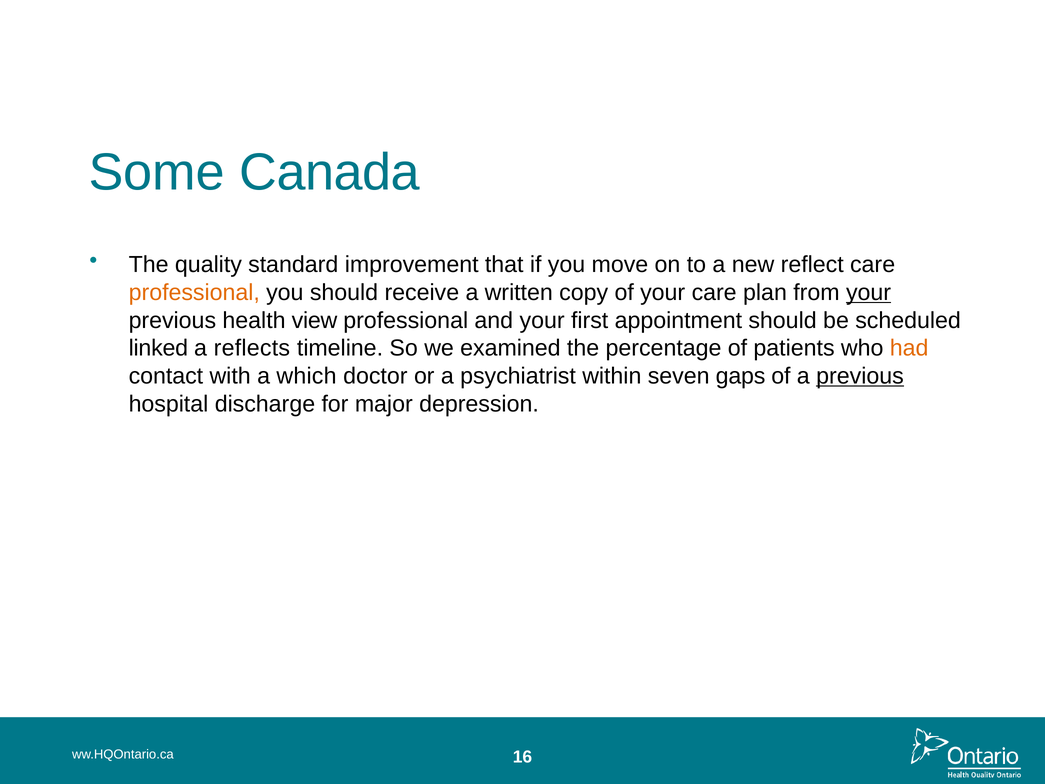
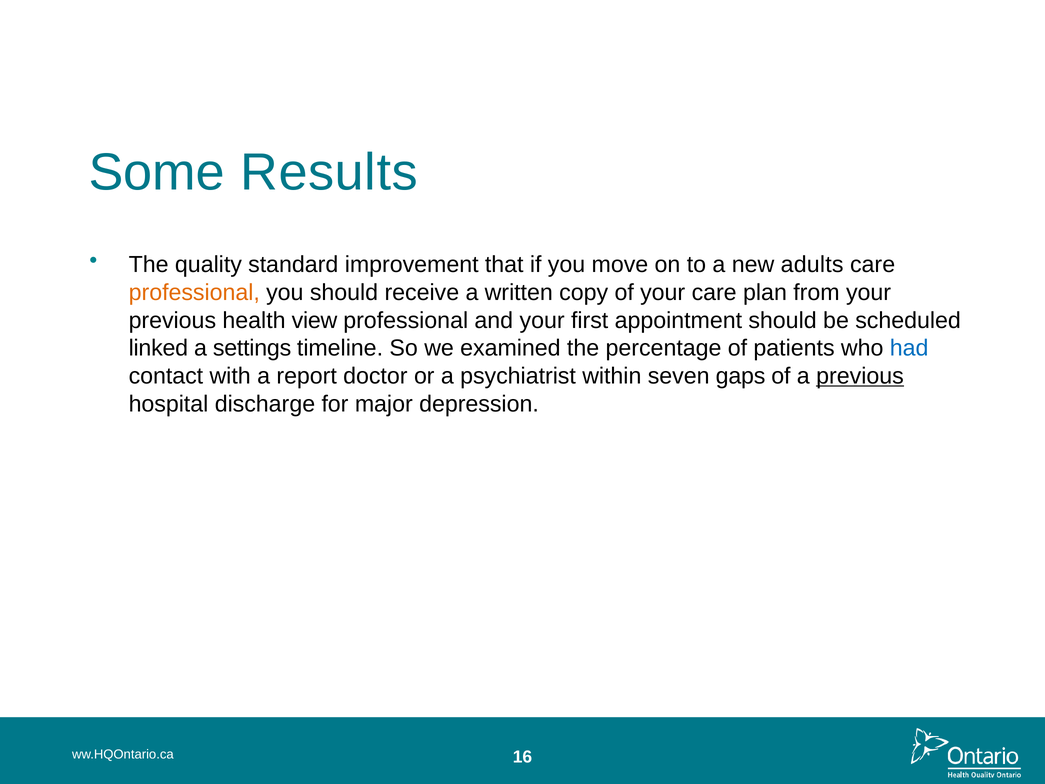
Canada: Canada -> Results
reflect: reflect -> adults
your at (869, 292) underline: present -> none
reflects: reflects -> settings
had colour: orange -> blue
which: which -> report
